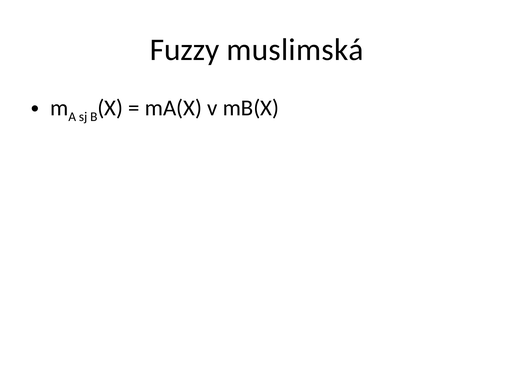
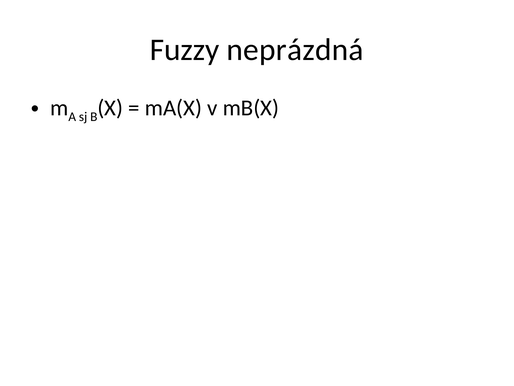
muslimská: muslimská -> neprázdná
